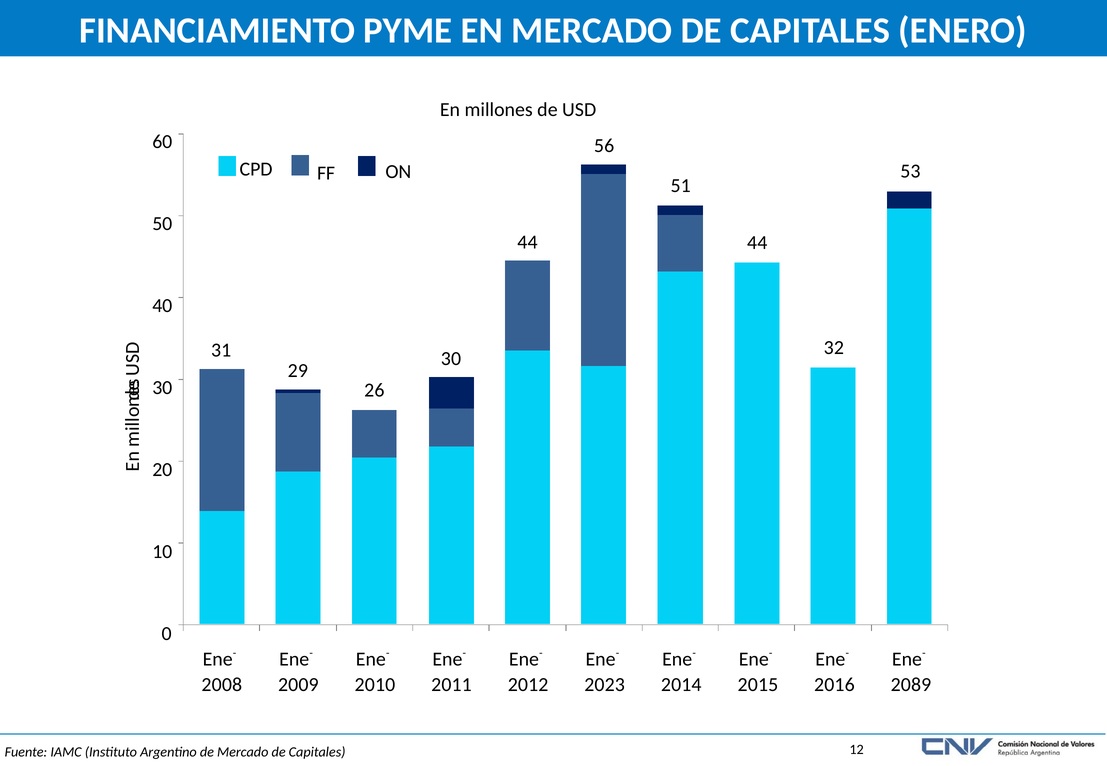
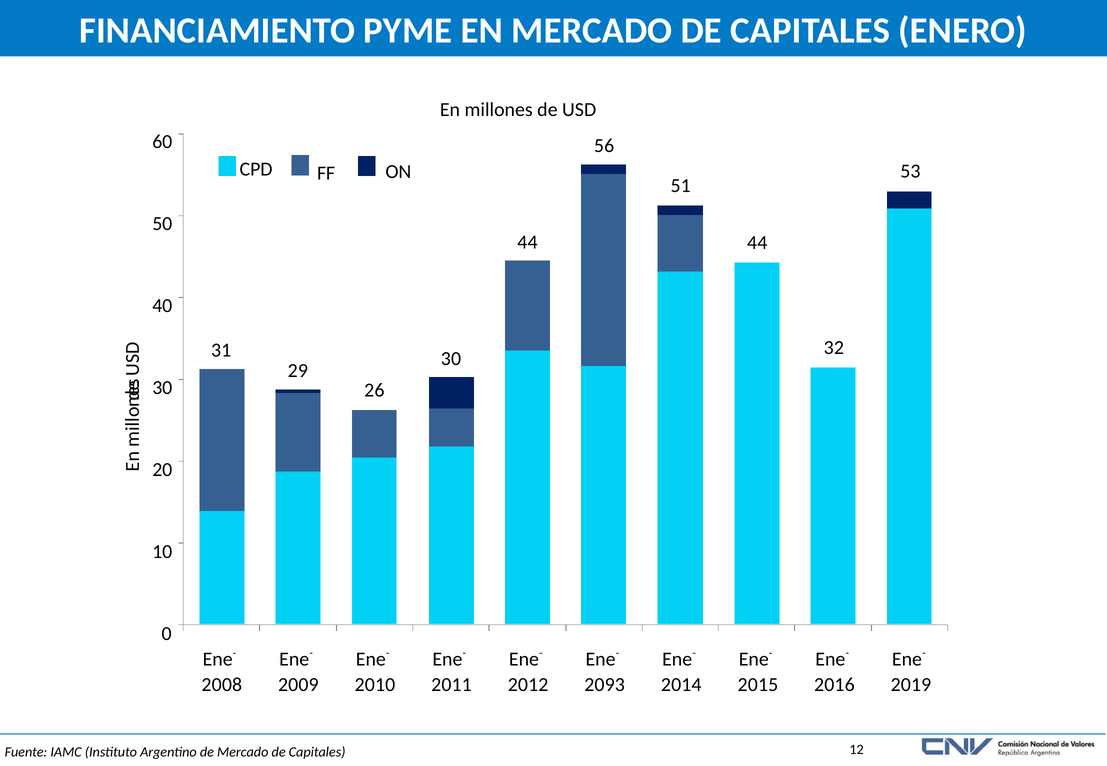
2023: 2023 -> 2093
2089: 2089 -> 2019
